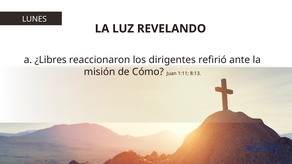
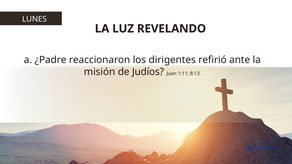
¿Libres: ¿Libres -> ¿Padre
Cómo: Cómo -> Judíos
